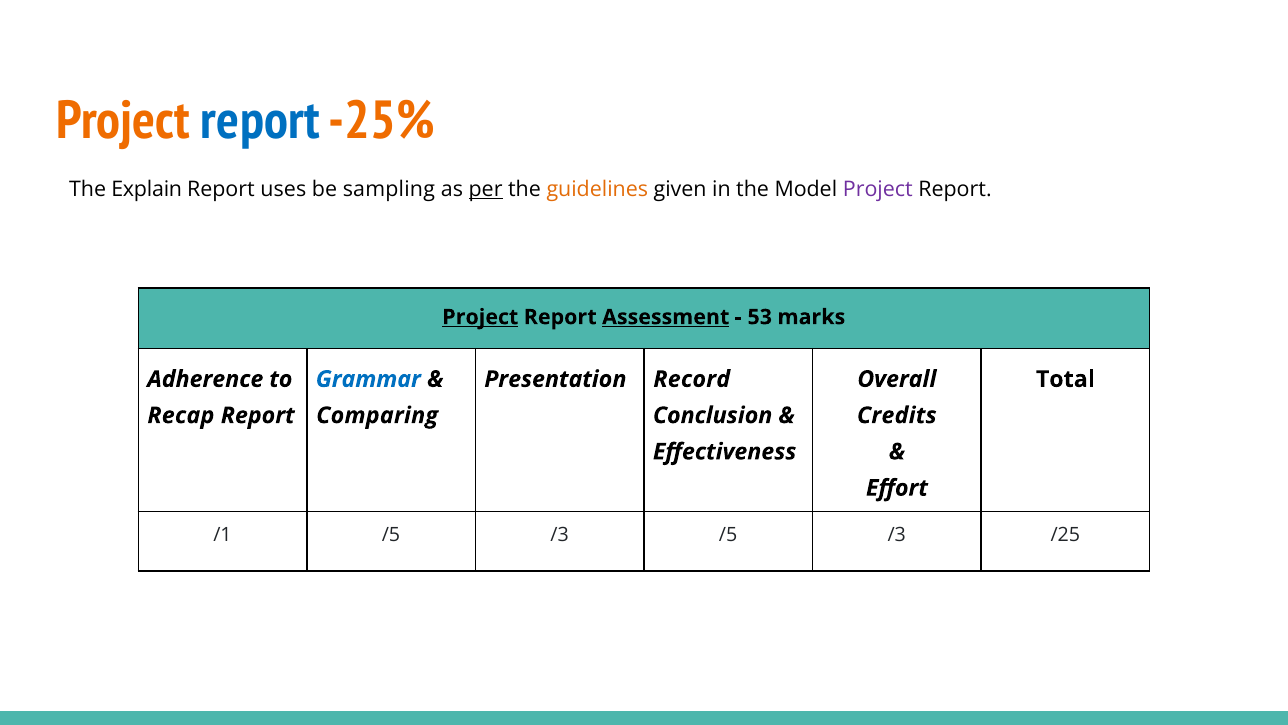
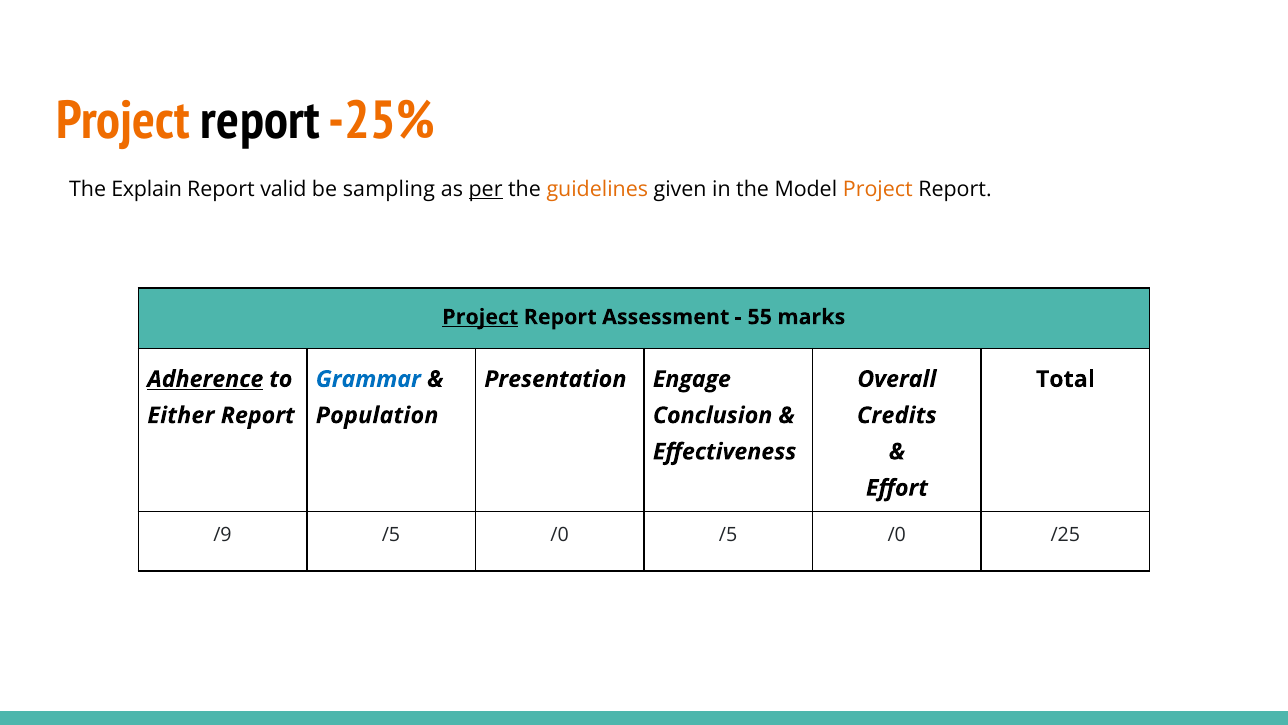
report at (260, 121) colour: blue -> black
uses: uses -> valid
Project at (878, 189) colour: purple -> orange
Assessment underline: present -> none
53: 53 -> 55
Adherence underline: none -> present
Record: Record -> Engage
Recap: Recap -> Either
Comparing: Comparing -> Population
/1: /1 -> /9
/3 at (560, 535): /3 -> /0
/3 at (897, 535): /3 -> /0
